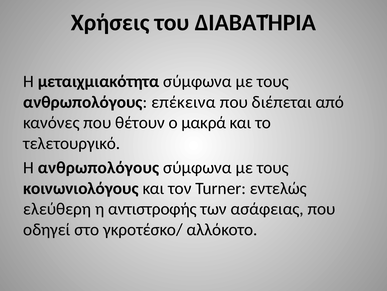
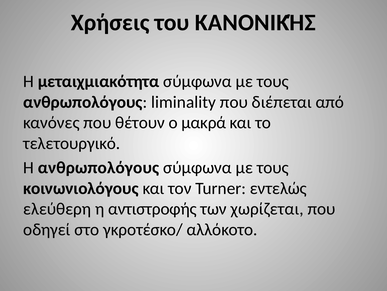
ΔΙΑΒΑΤΉΡΙΑ: ΔΙΑΒΑΤΉΡΙΑ -> ΚΑΝΟΝΙΚΉΣ
επέκεινα: επέκεινα -> liminality
ασάφειας: ασάφειας -> χωρίζεται
